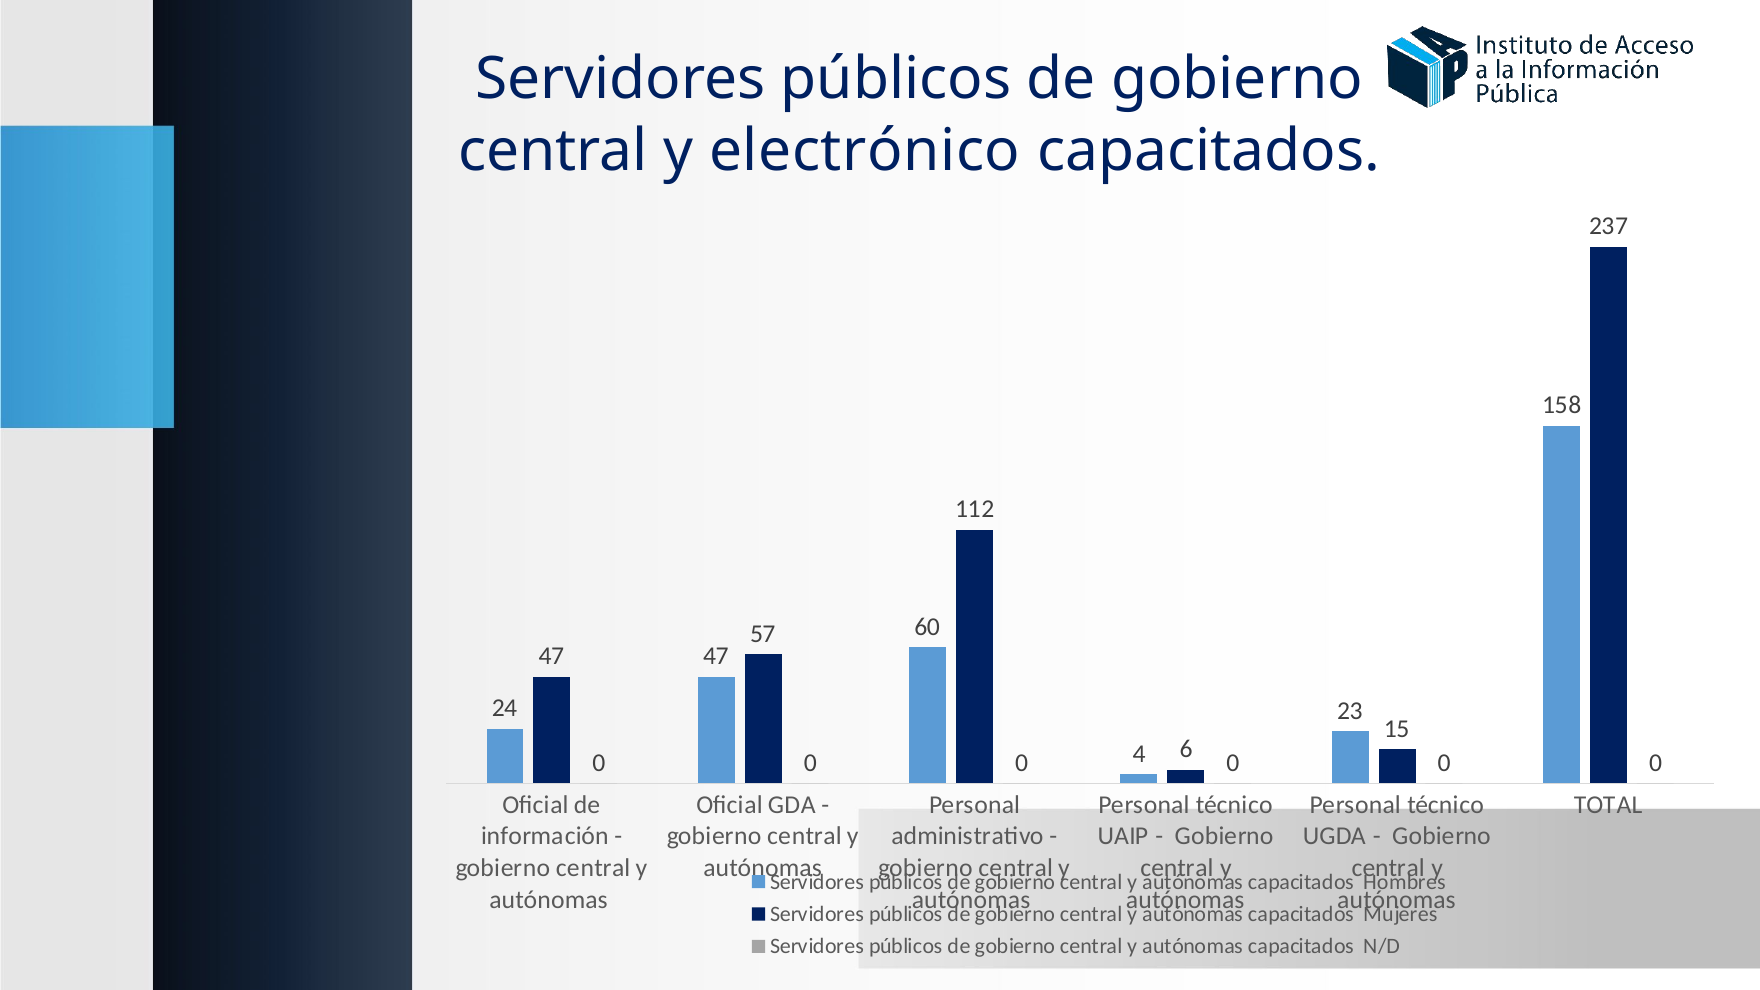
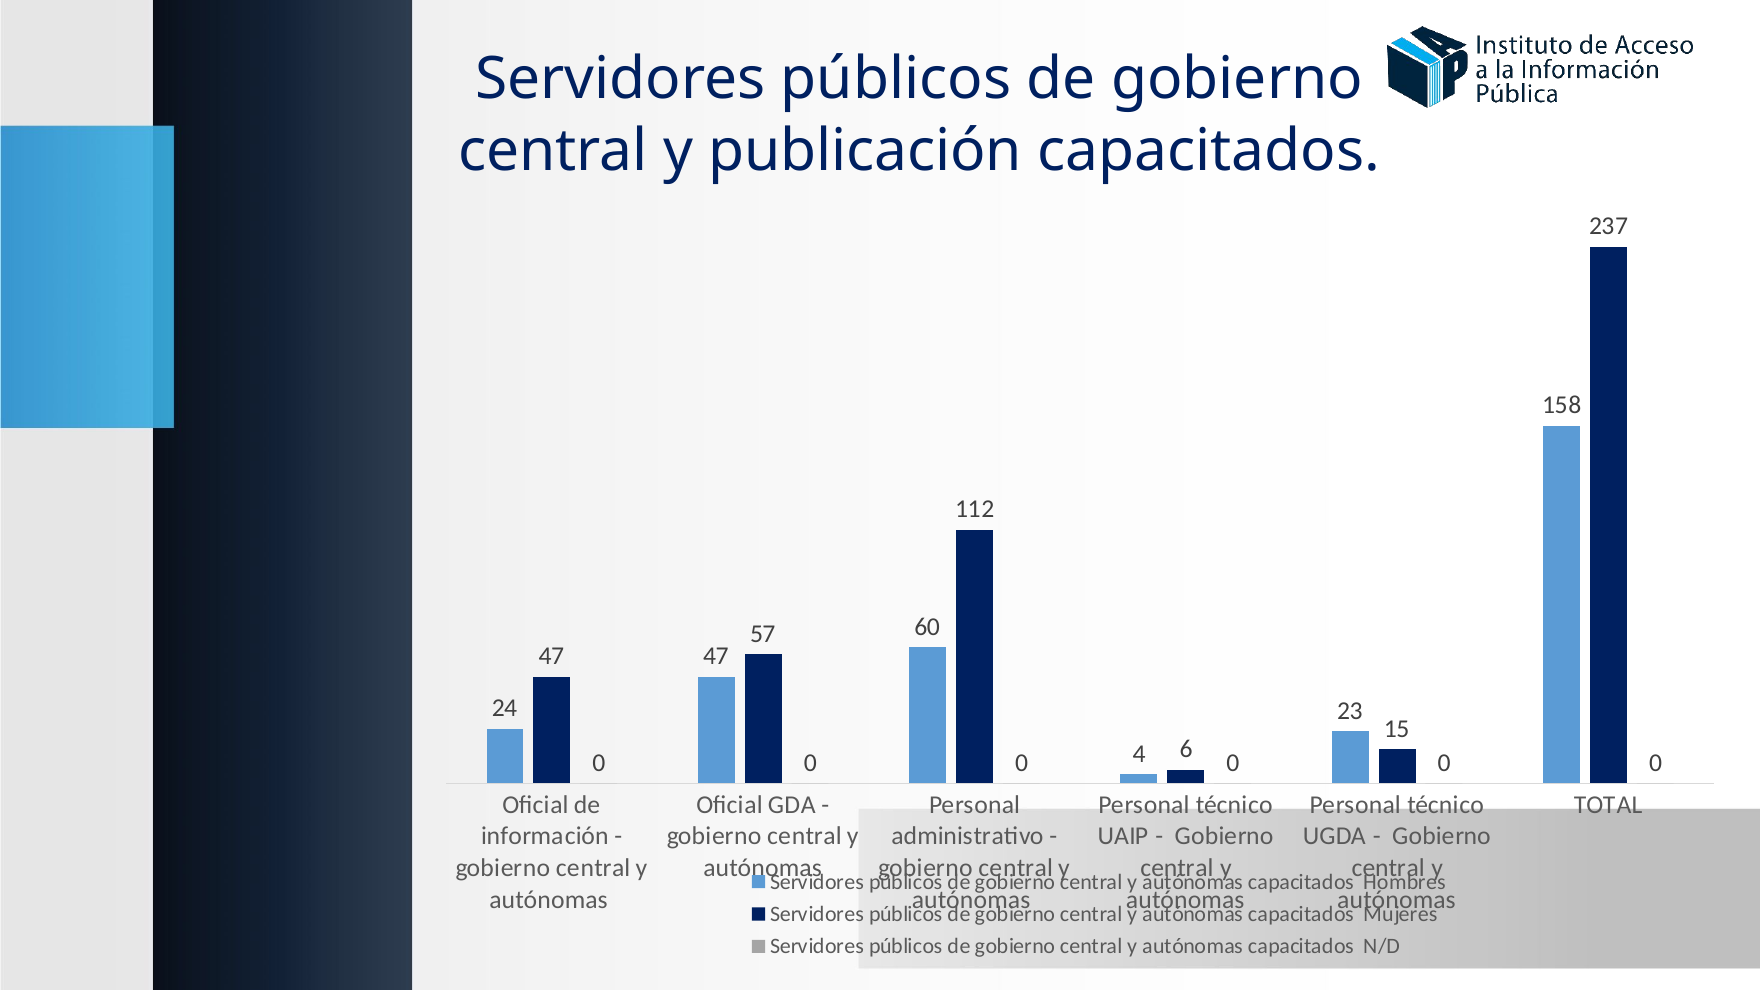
electrónico: electrónico -> publicación
